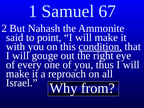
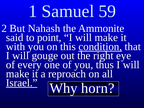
67: 67 -> 59
Israel underline: none -> present
from: from -> horn
